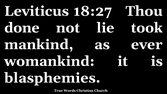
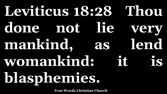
18:27: 18:27 -> 18:28
took: took -> very
ever: ever -> lend
